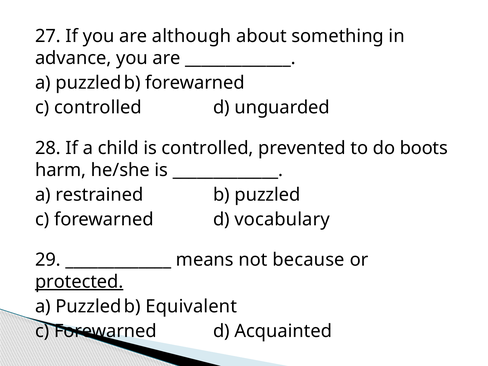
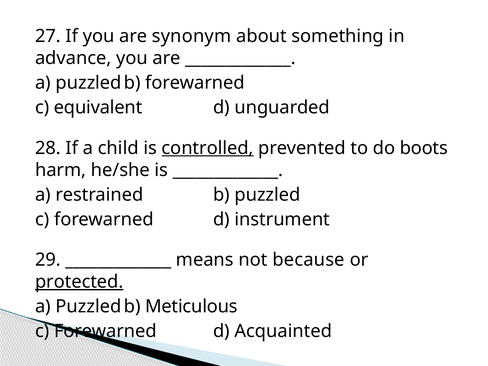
although: although -> synonym
c controlled: controlled -> equivalent
controlled at (208, 148) underline: none -> present
vocabulary: vocabulary -> instrument
Equivalent: Equivalent -> Meticulous
